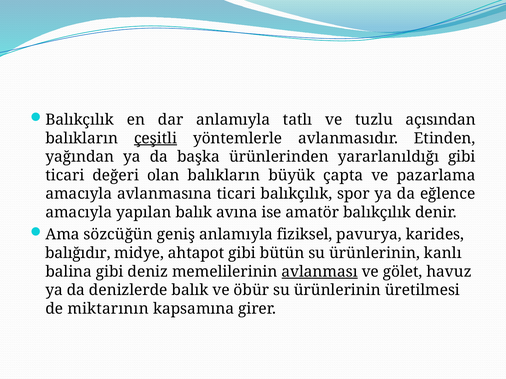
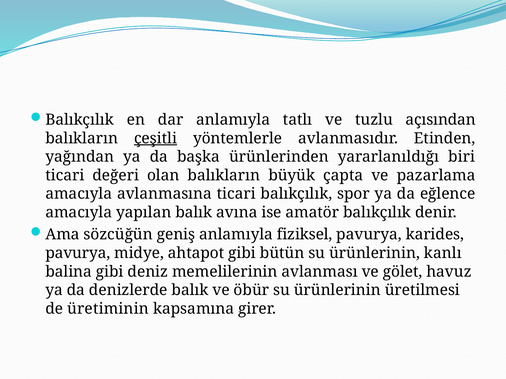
yararlanıldığı gibi: gibi -> biri
balığıdır at (78, 253): balığıdır -> pavurya
avlanması underline: present -> none
miktarının: miktarının -> üretiminin
